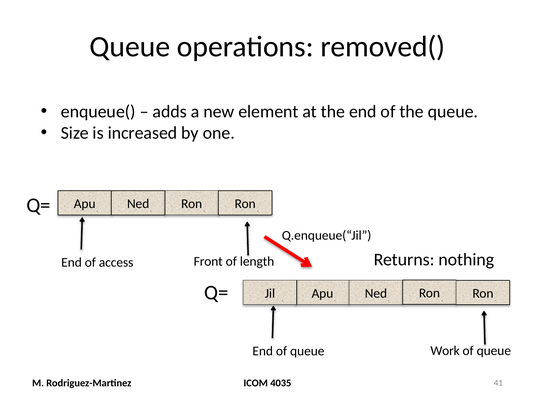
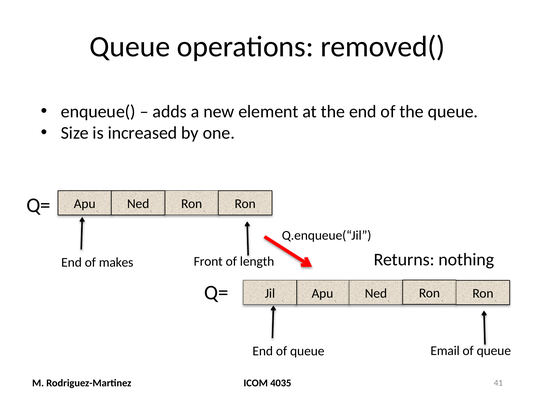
access: access -> makes
Work: Work -> Email
